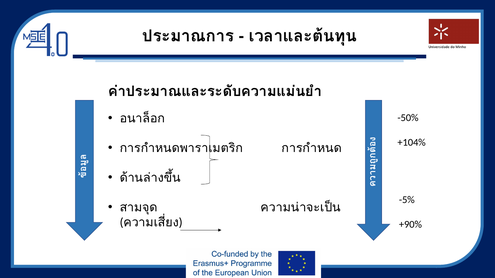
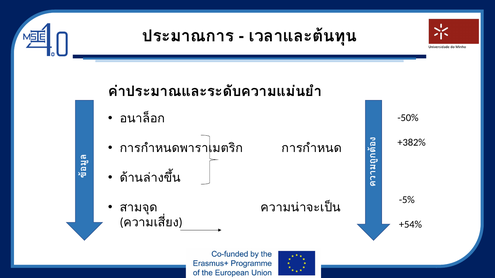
+104%: +104% -> +382%
+90%: +90% -> +54%
